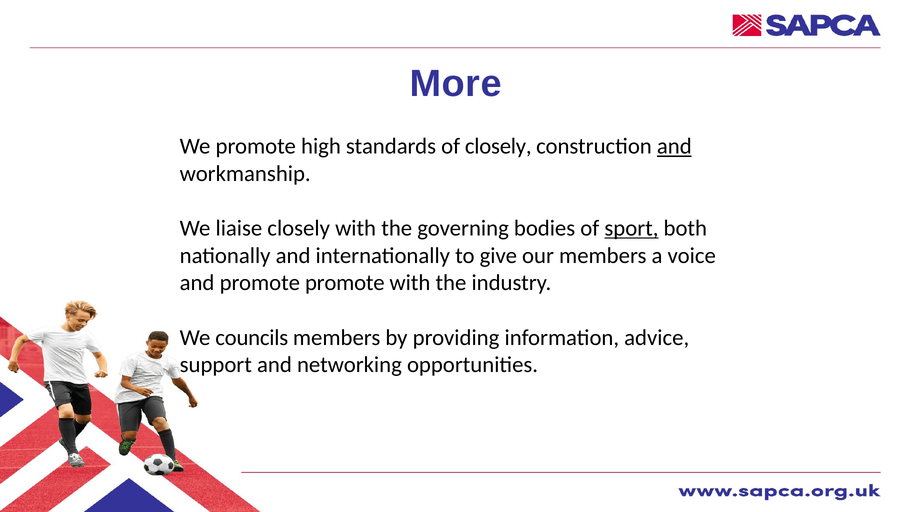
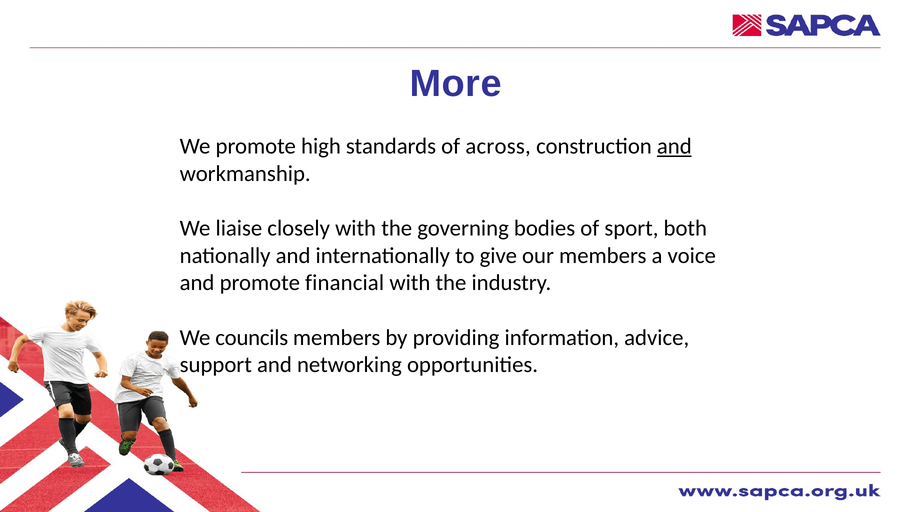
of closely: closely -> across
sport underline: present -> none
promote promote: promote -> financial
